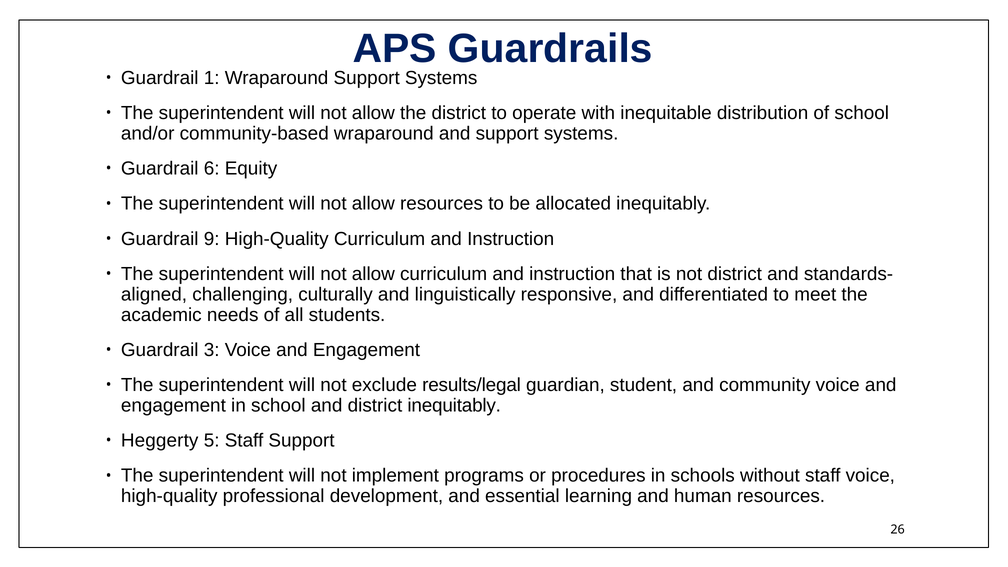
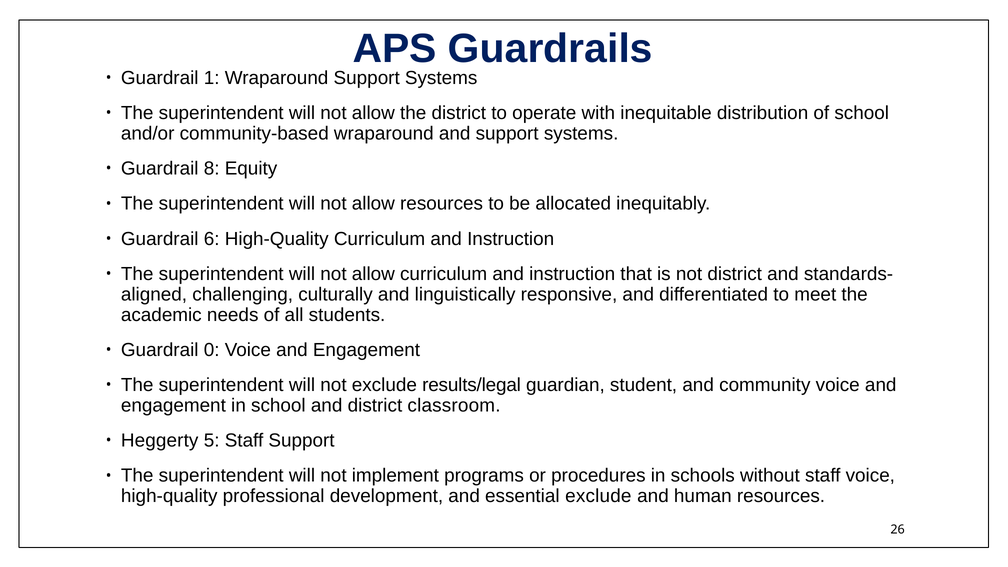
6: 6 -> 8
9: 9 -> 6
3: 3 -> 0
district inequitably: inequitably -> classroom
essential learning: learning -> exclude
